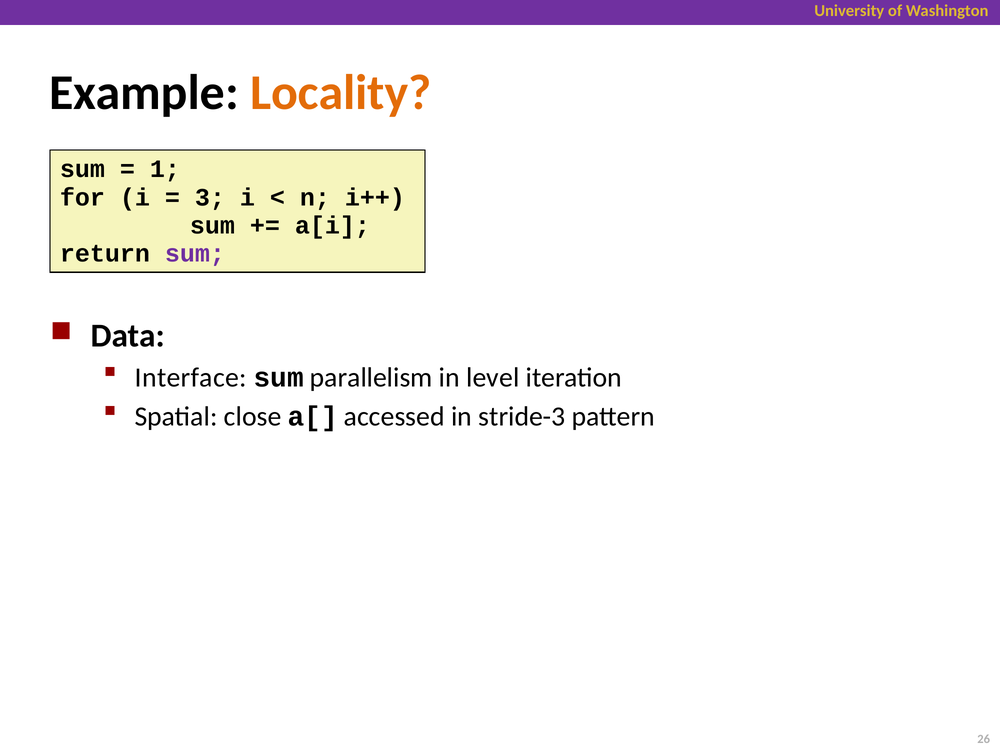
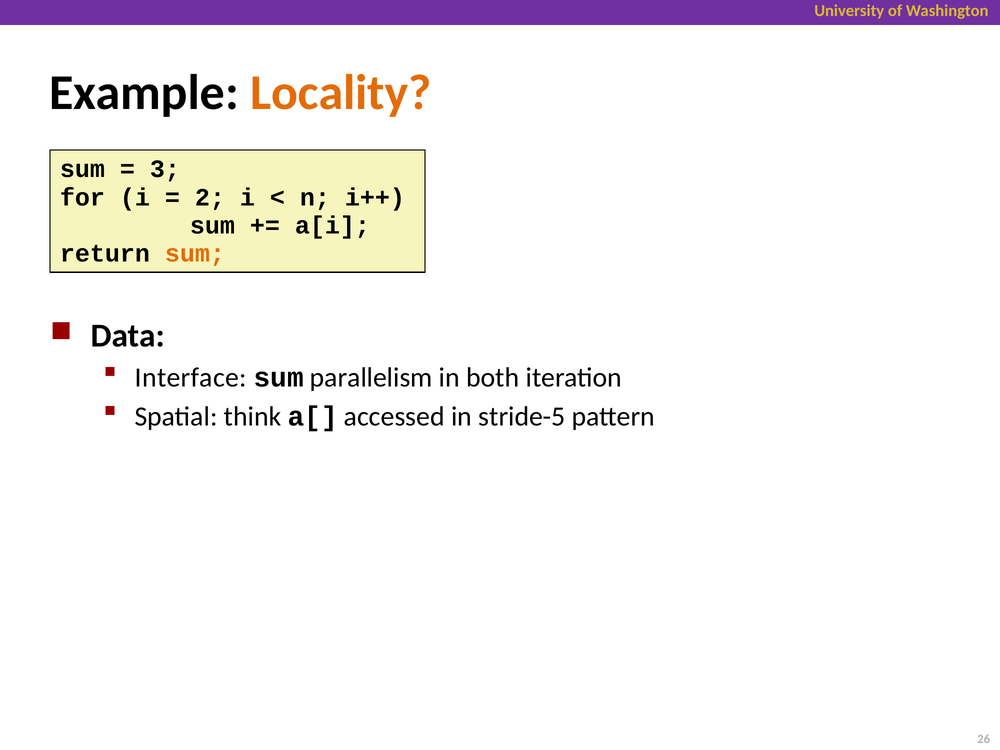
1: 1 -> 3
3: 3 -> 2
sum at (195, 254) colour: purple -> orange
level: level -> both
close: close -> think
stride-3: stride-3 -> stride-5
